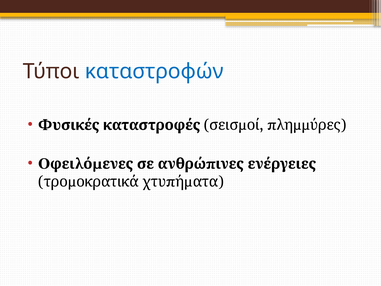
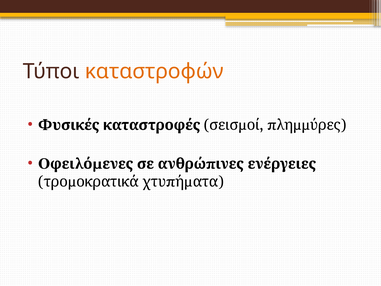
καταστροφών colour: blue -> orange
